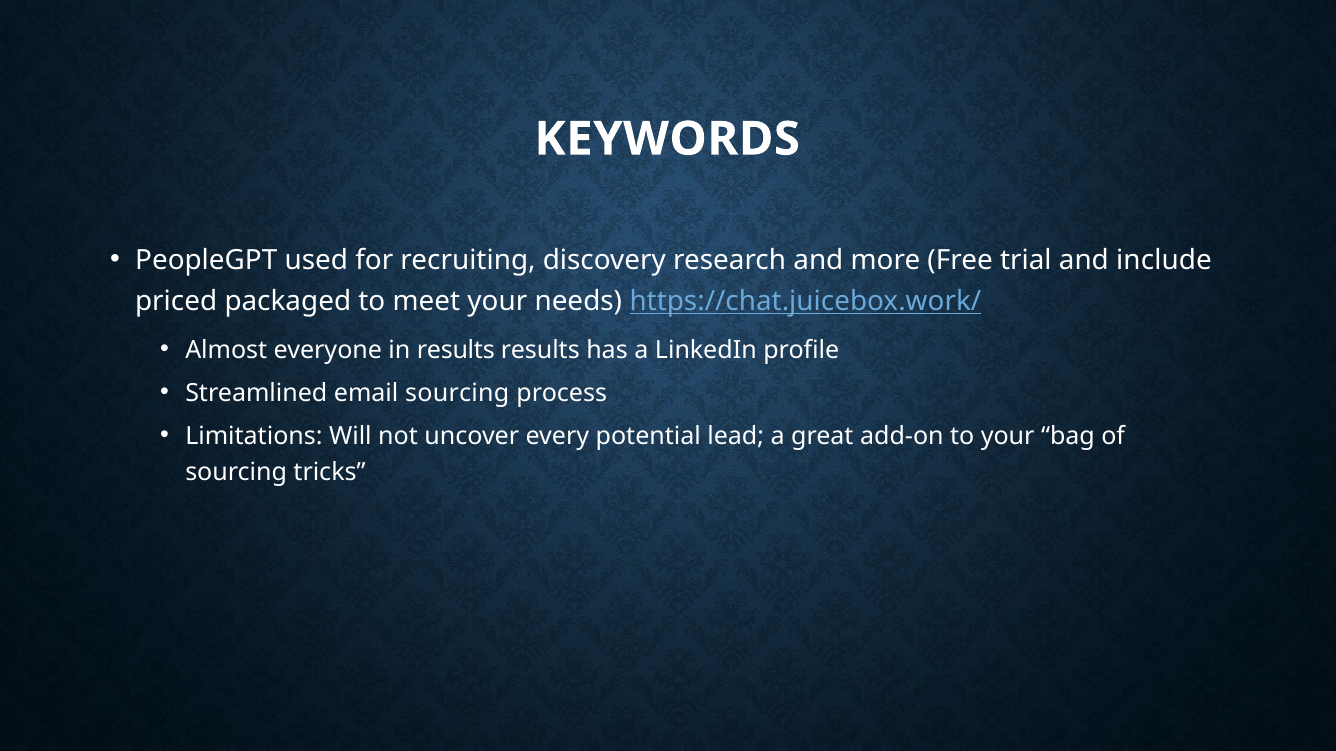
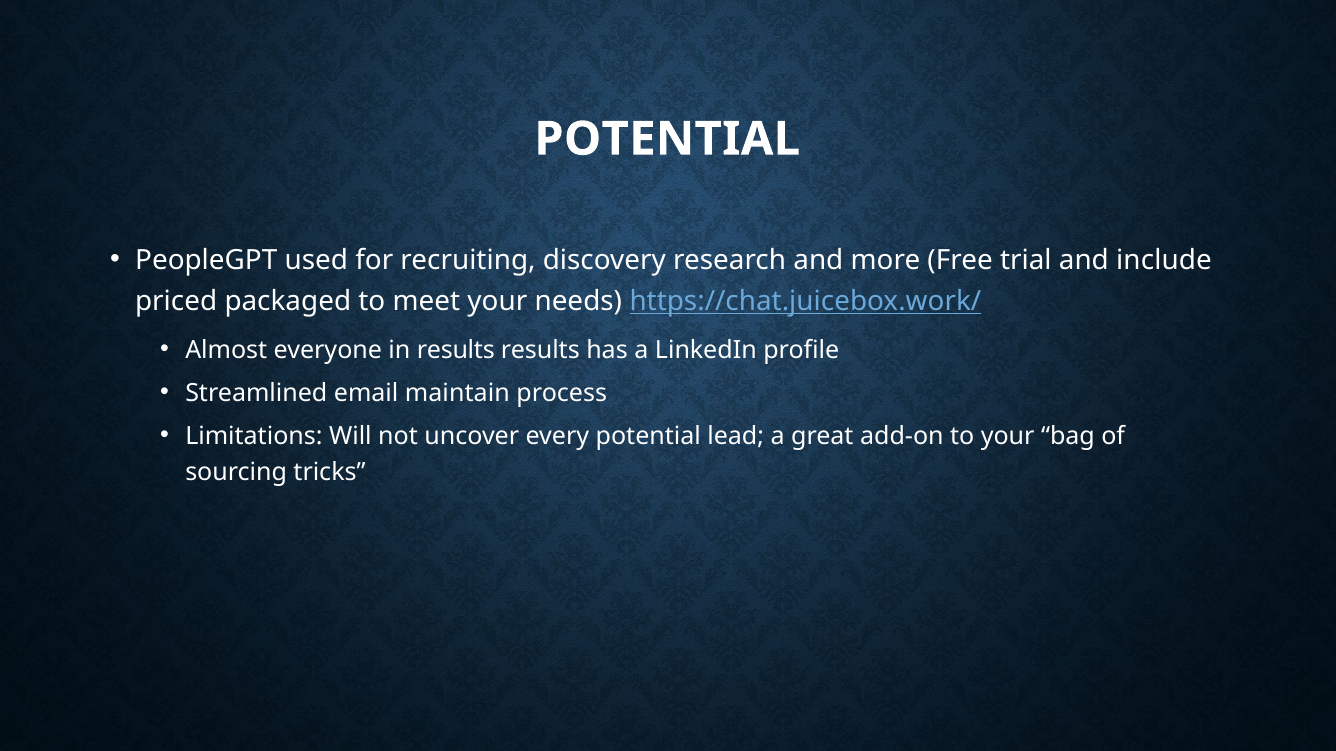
KEYWORDS at (667, 139): KEYWORDS -> POTENTIAL
email sourcing: sourcing -> maintain
